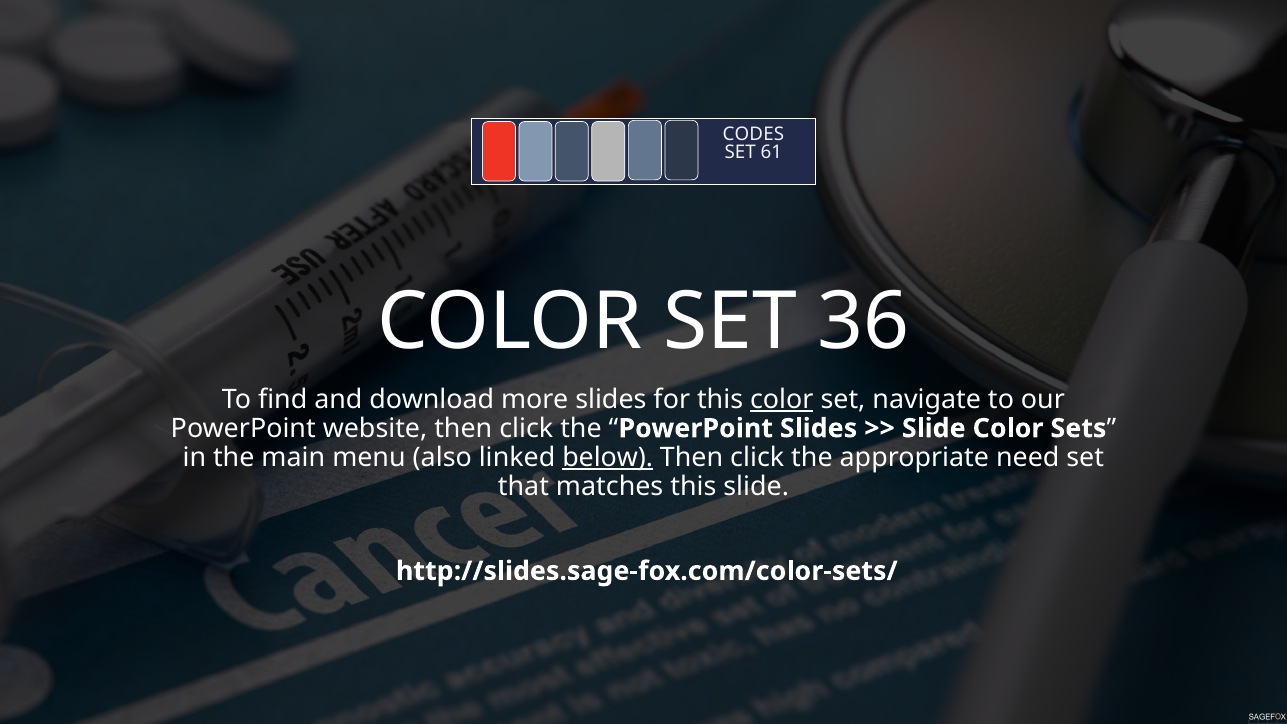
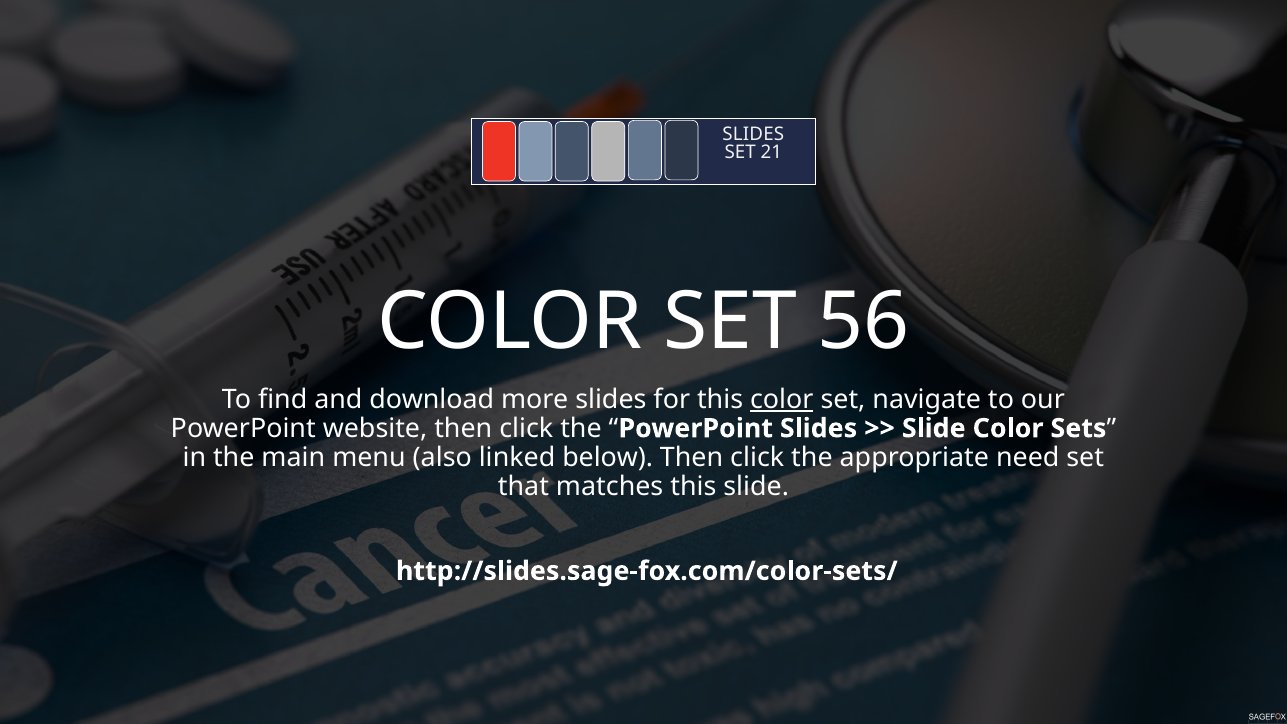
CODES at (753, 134): CODES -> SLIDES
61: 61 -> 21
36: 36 -> 56
below underline: present -> none
